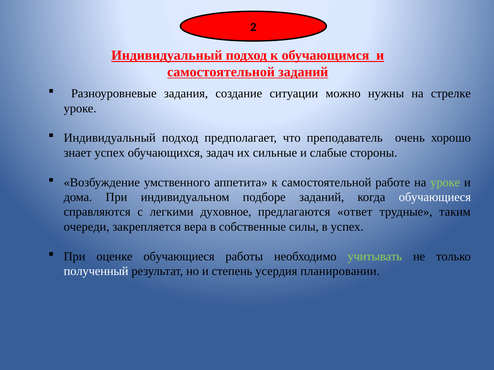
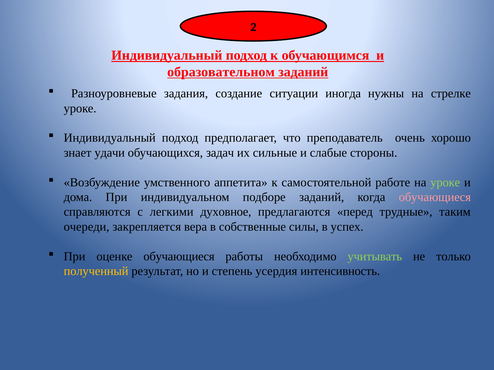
самостоятельной at (221, 72): самостоятельной -> образовательном
можно: можно -> иногда
знает успех: успех -> удачи
обучающиеся at (435, 197) colour: white -> pink
ответ: ответ -> перед
полученный colour: white -> yellow
планировании: планировании -> интенсивность
